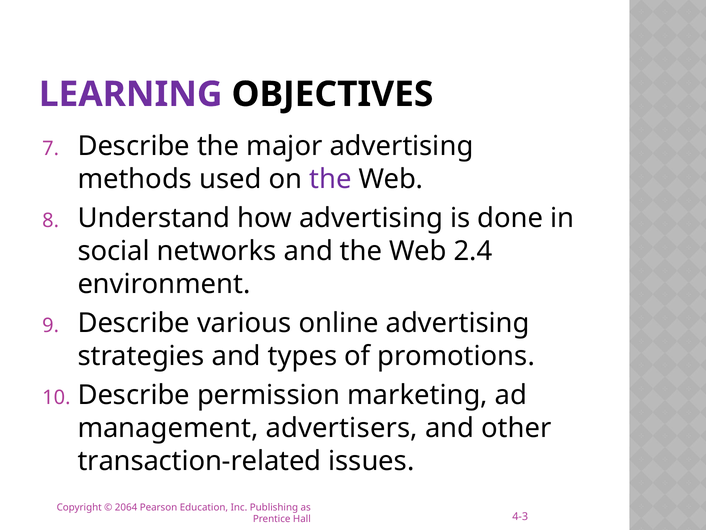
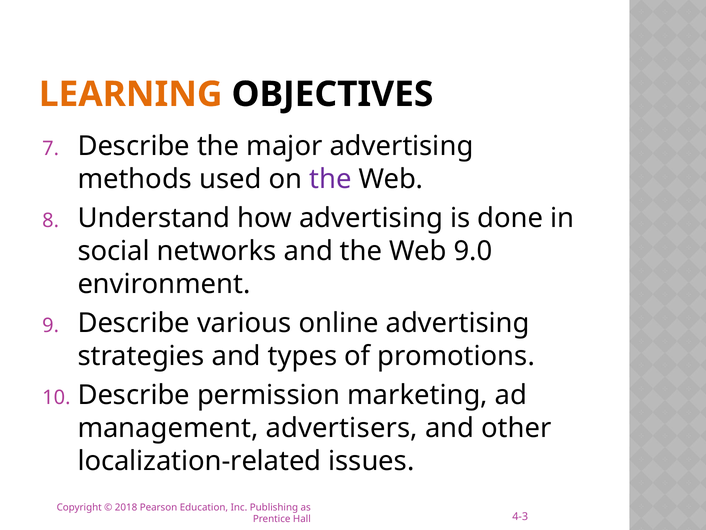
LEARNING colour: purple -> orange
2.4: 2.4 -> 9.0
transaction-related: transaction-related -> localization-related
2064: 2064 -> 2018
